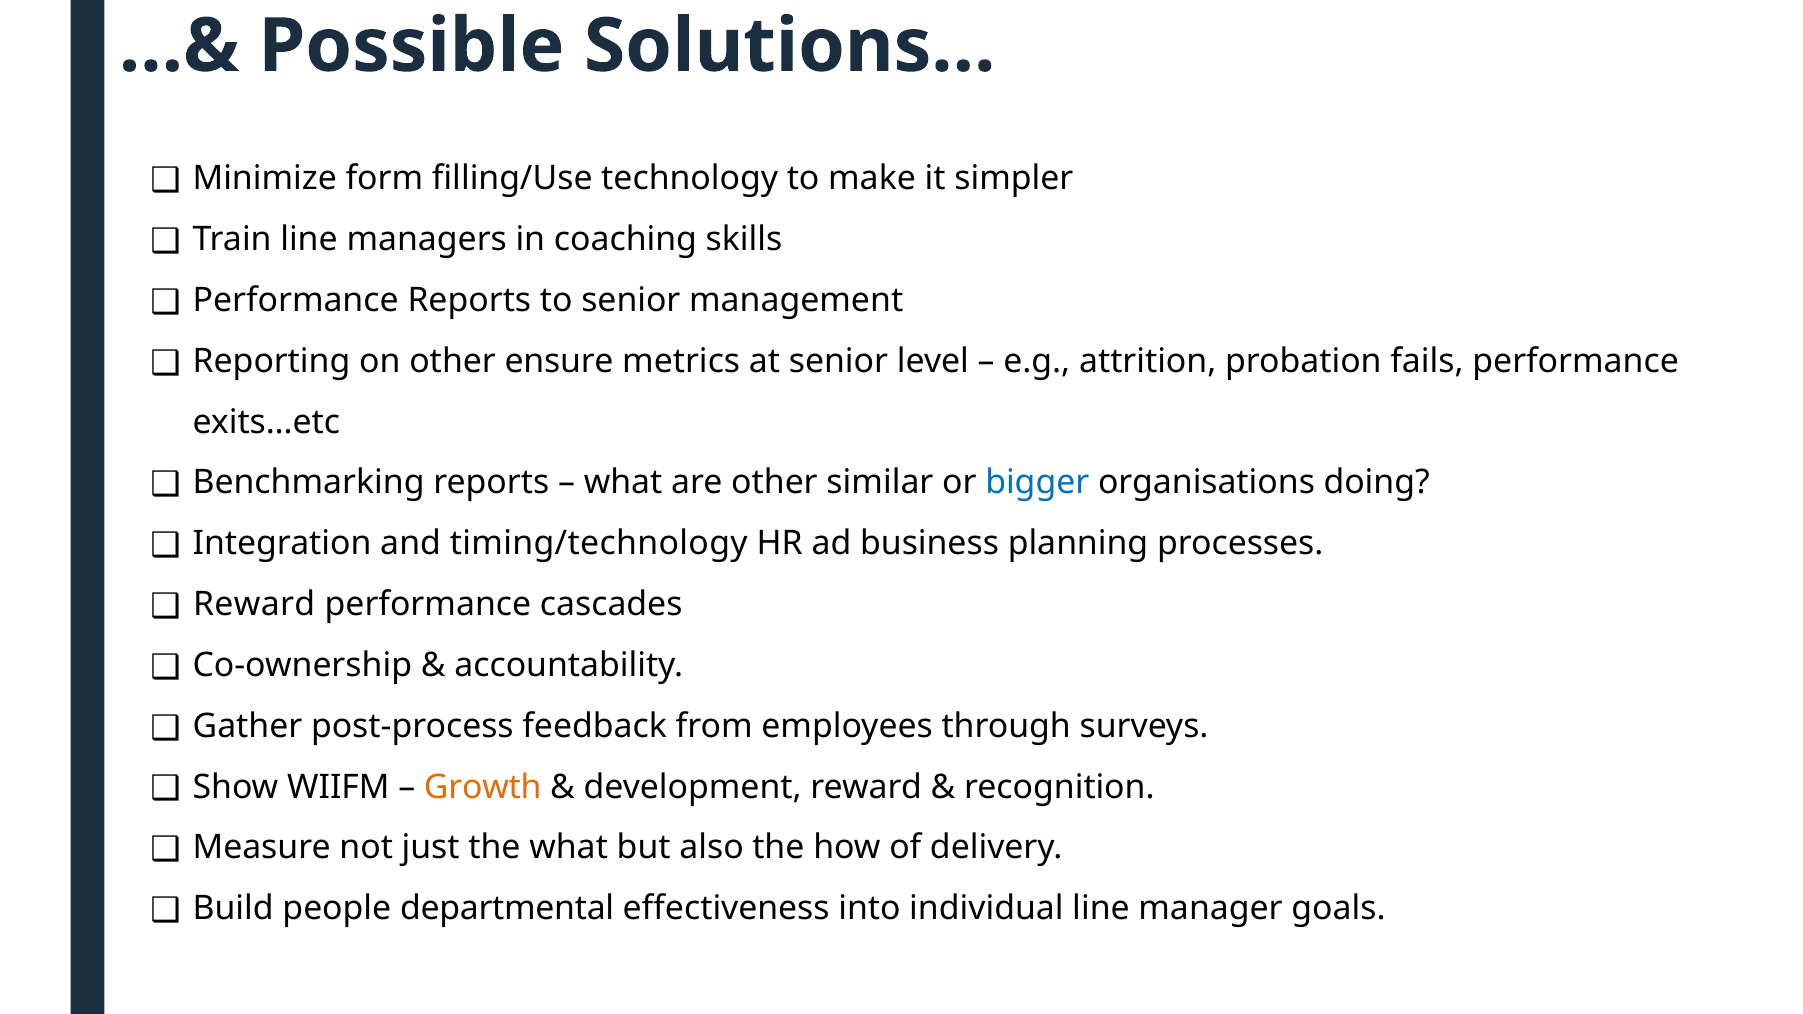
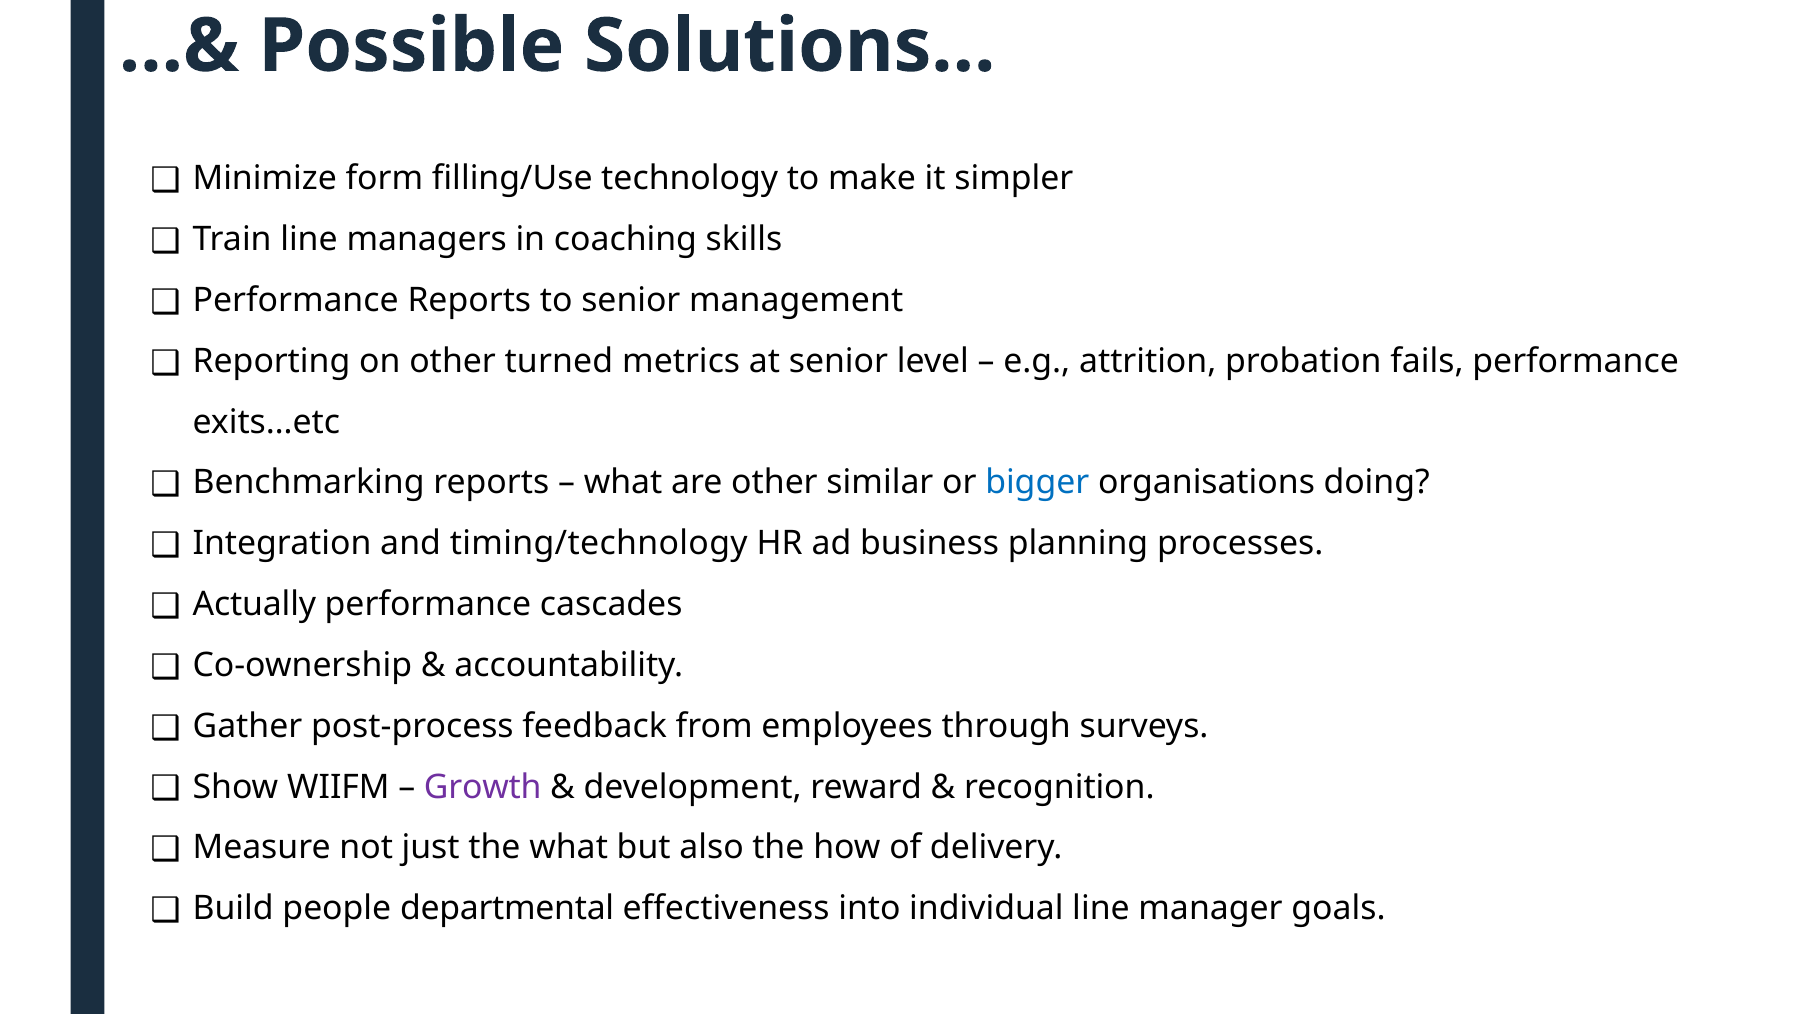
ensure: ensure -> turned
Reward at (254, 605): Reward -> Actually
Growth colour: orange -> purple
